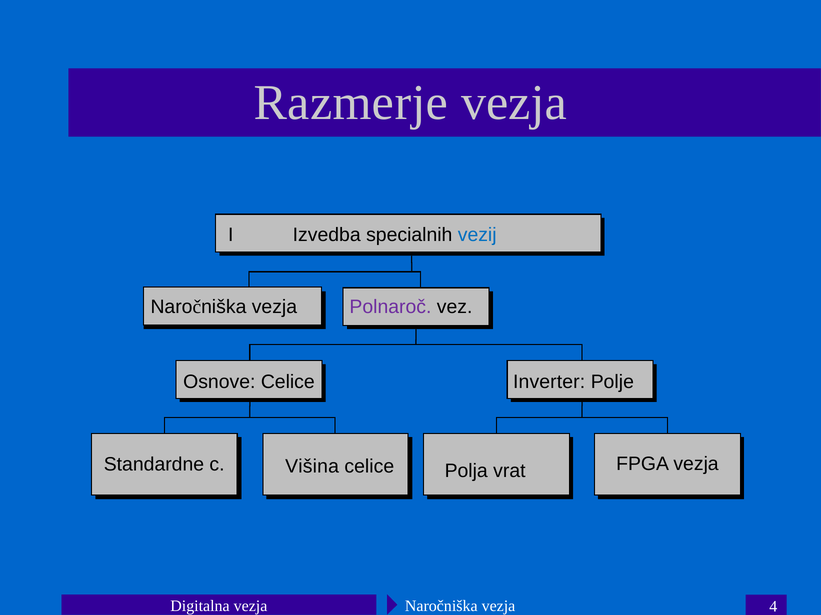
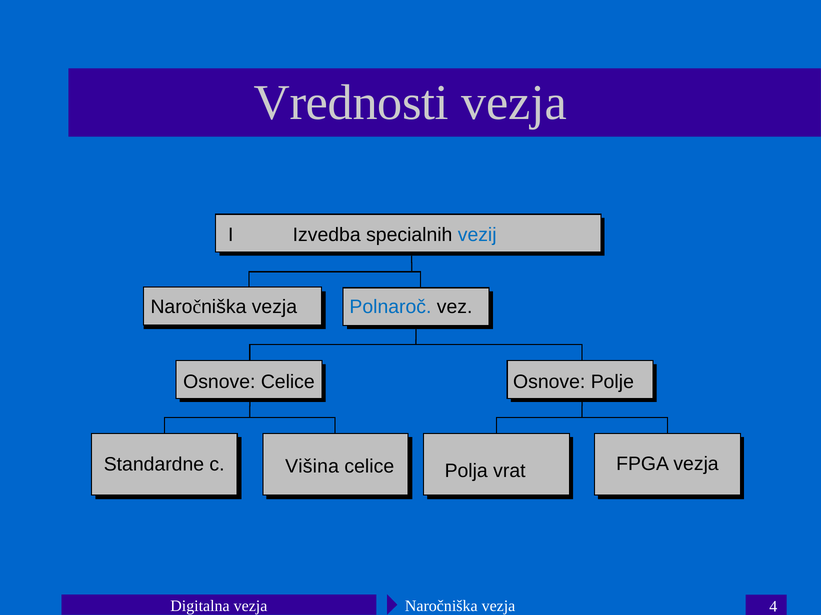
Razmerje: Razmerje -> Vrednosti
Polnaroč colour: purple -> blue
Inverter at (549, 382): Inverter -> Osnove
